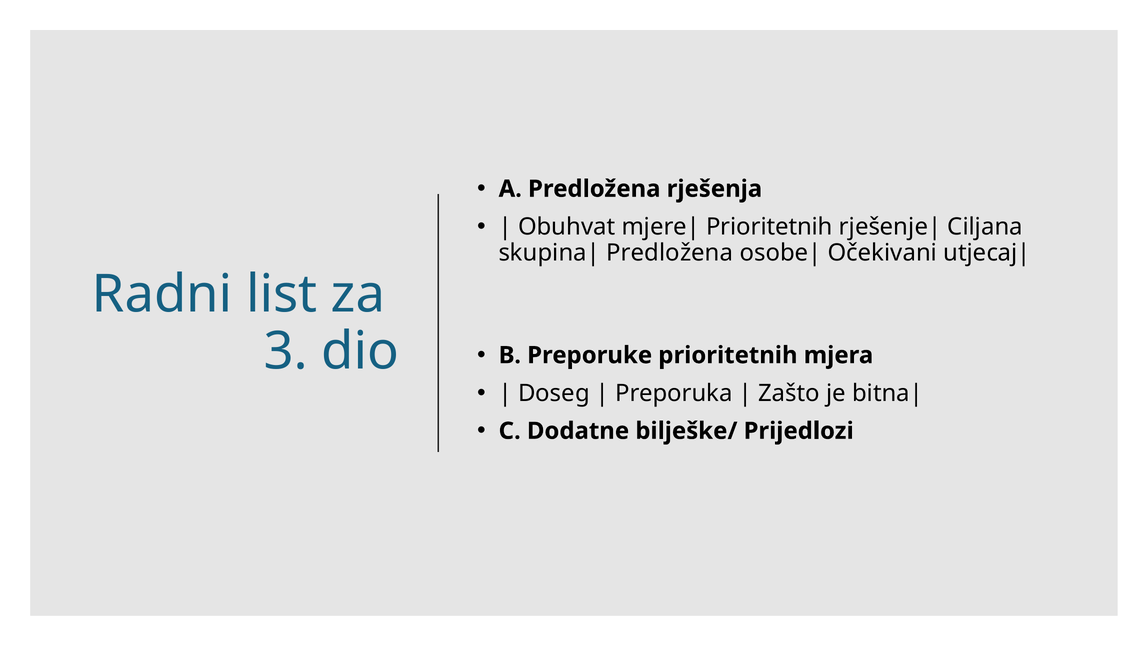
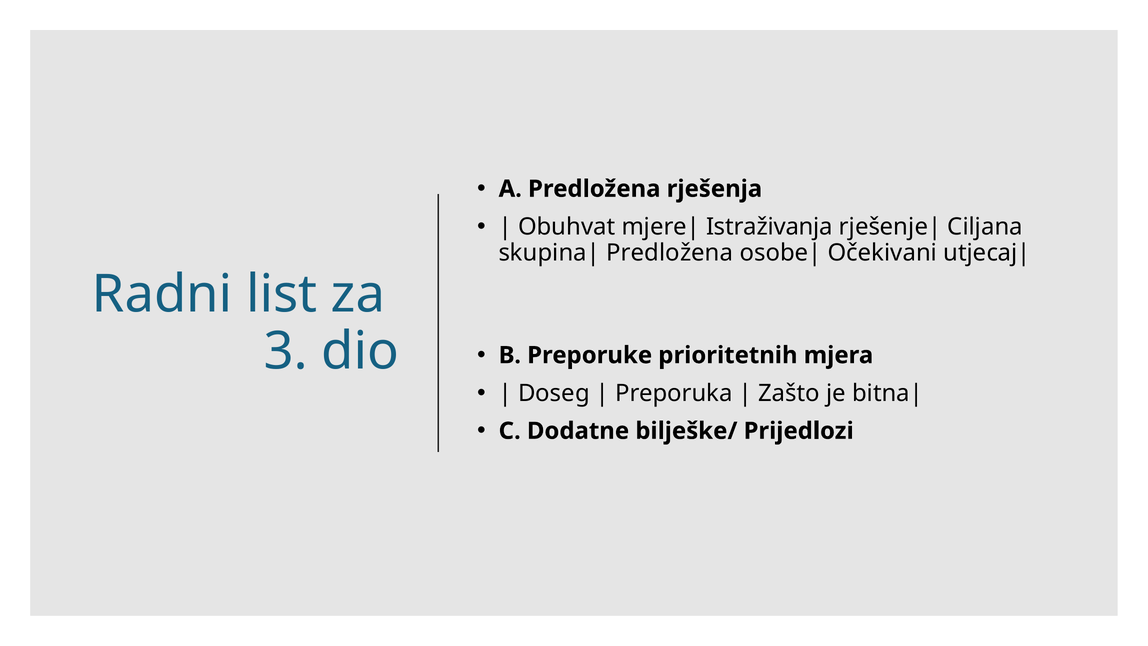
Prioritetnih at (769, 227): Prioritetnih -> Istraživanja
